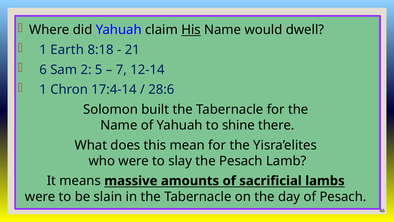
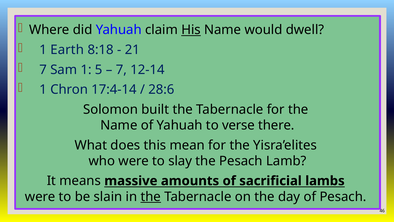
6 at (43, 70): 6 -> 7
Sam 2: 2 -> 1
shine: shine -> verse
the at (151, 196) underline: none -> present
